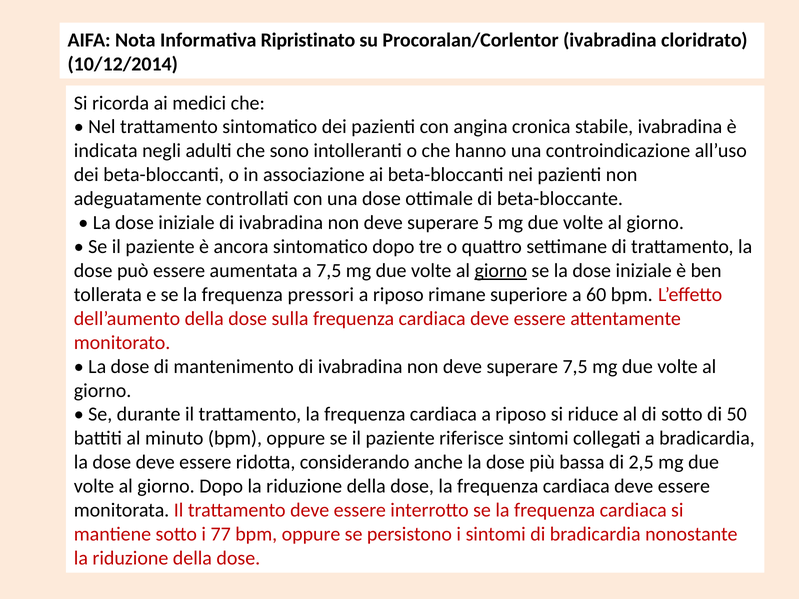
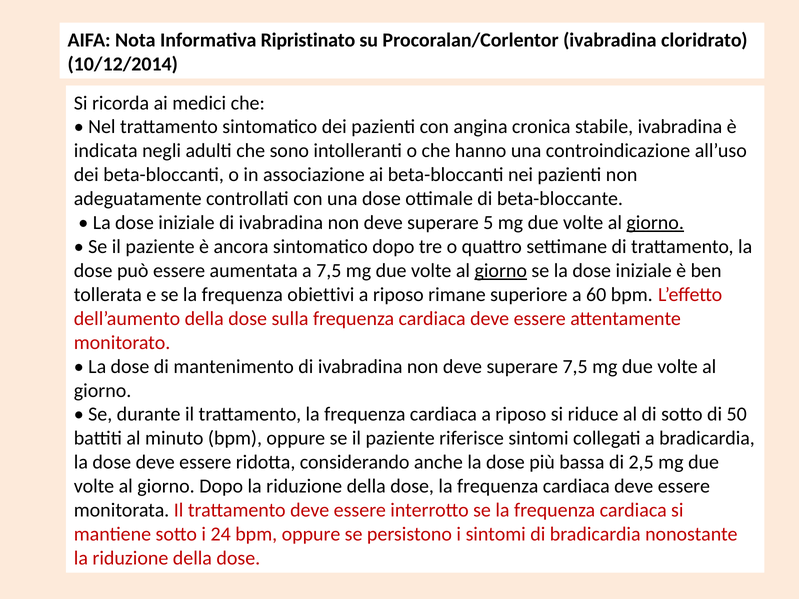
giorno at (655, 223) underline: none -> present
pressori: pressori -> obiettivi
77: 77 -> 24
